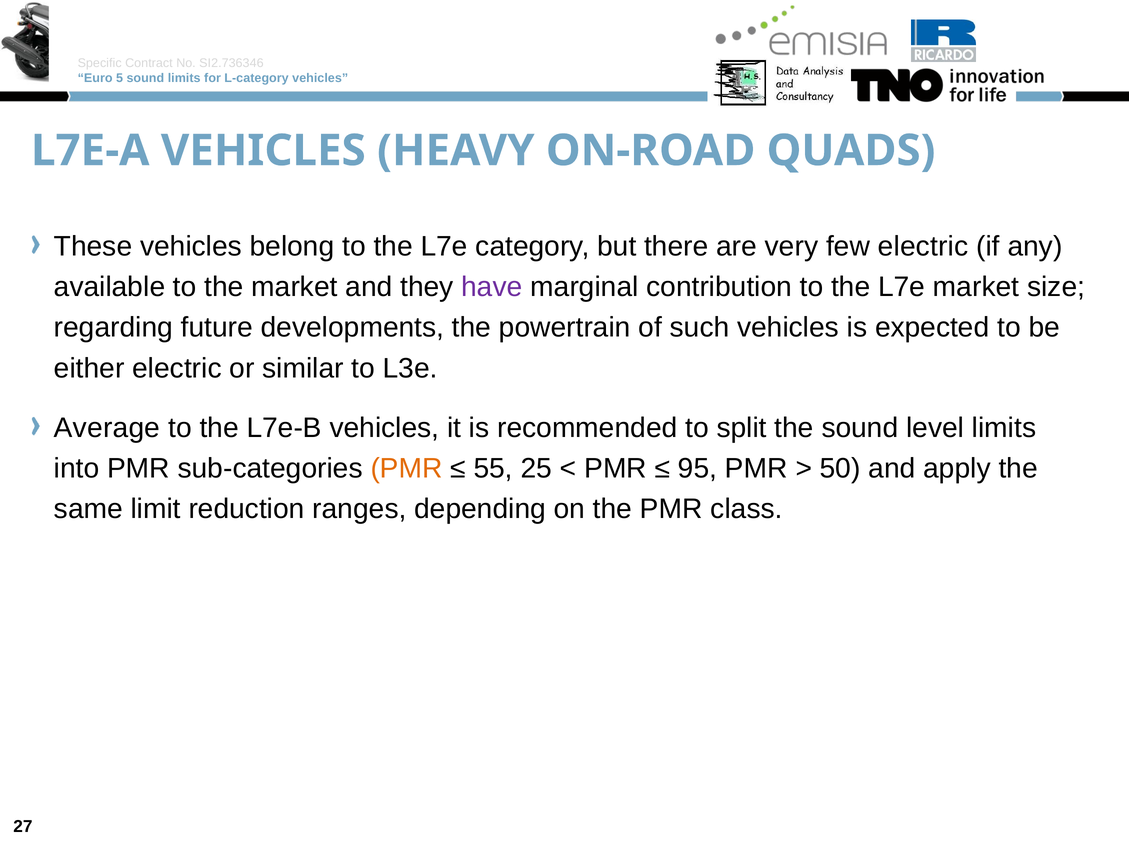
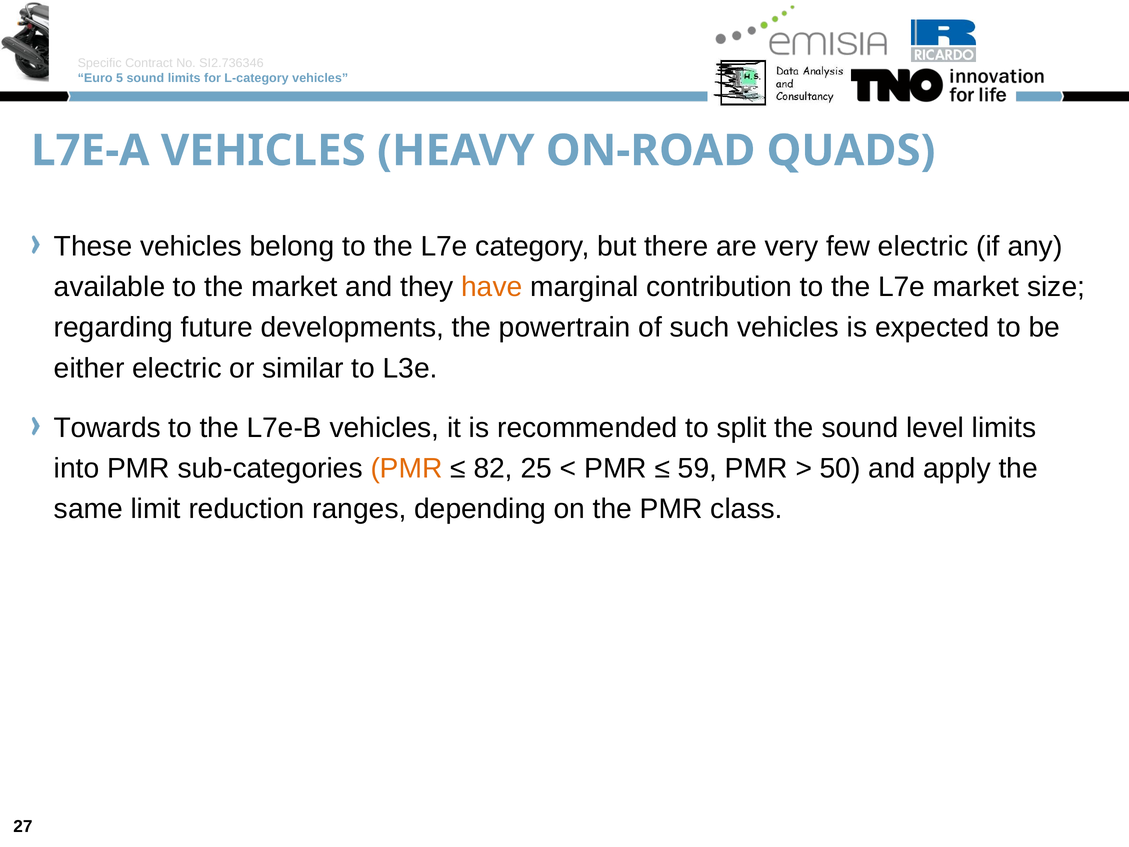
have colour: purple -> orange
Average: Average -> Towards
55: 55 -> 82
95: 95 -> 59
